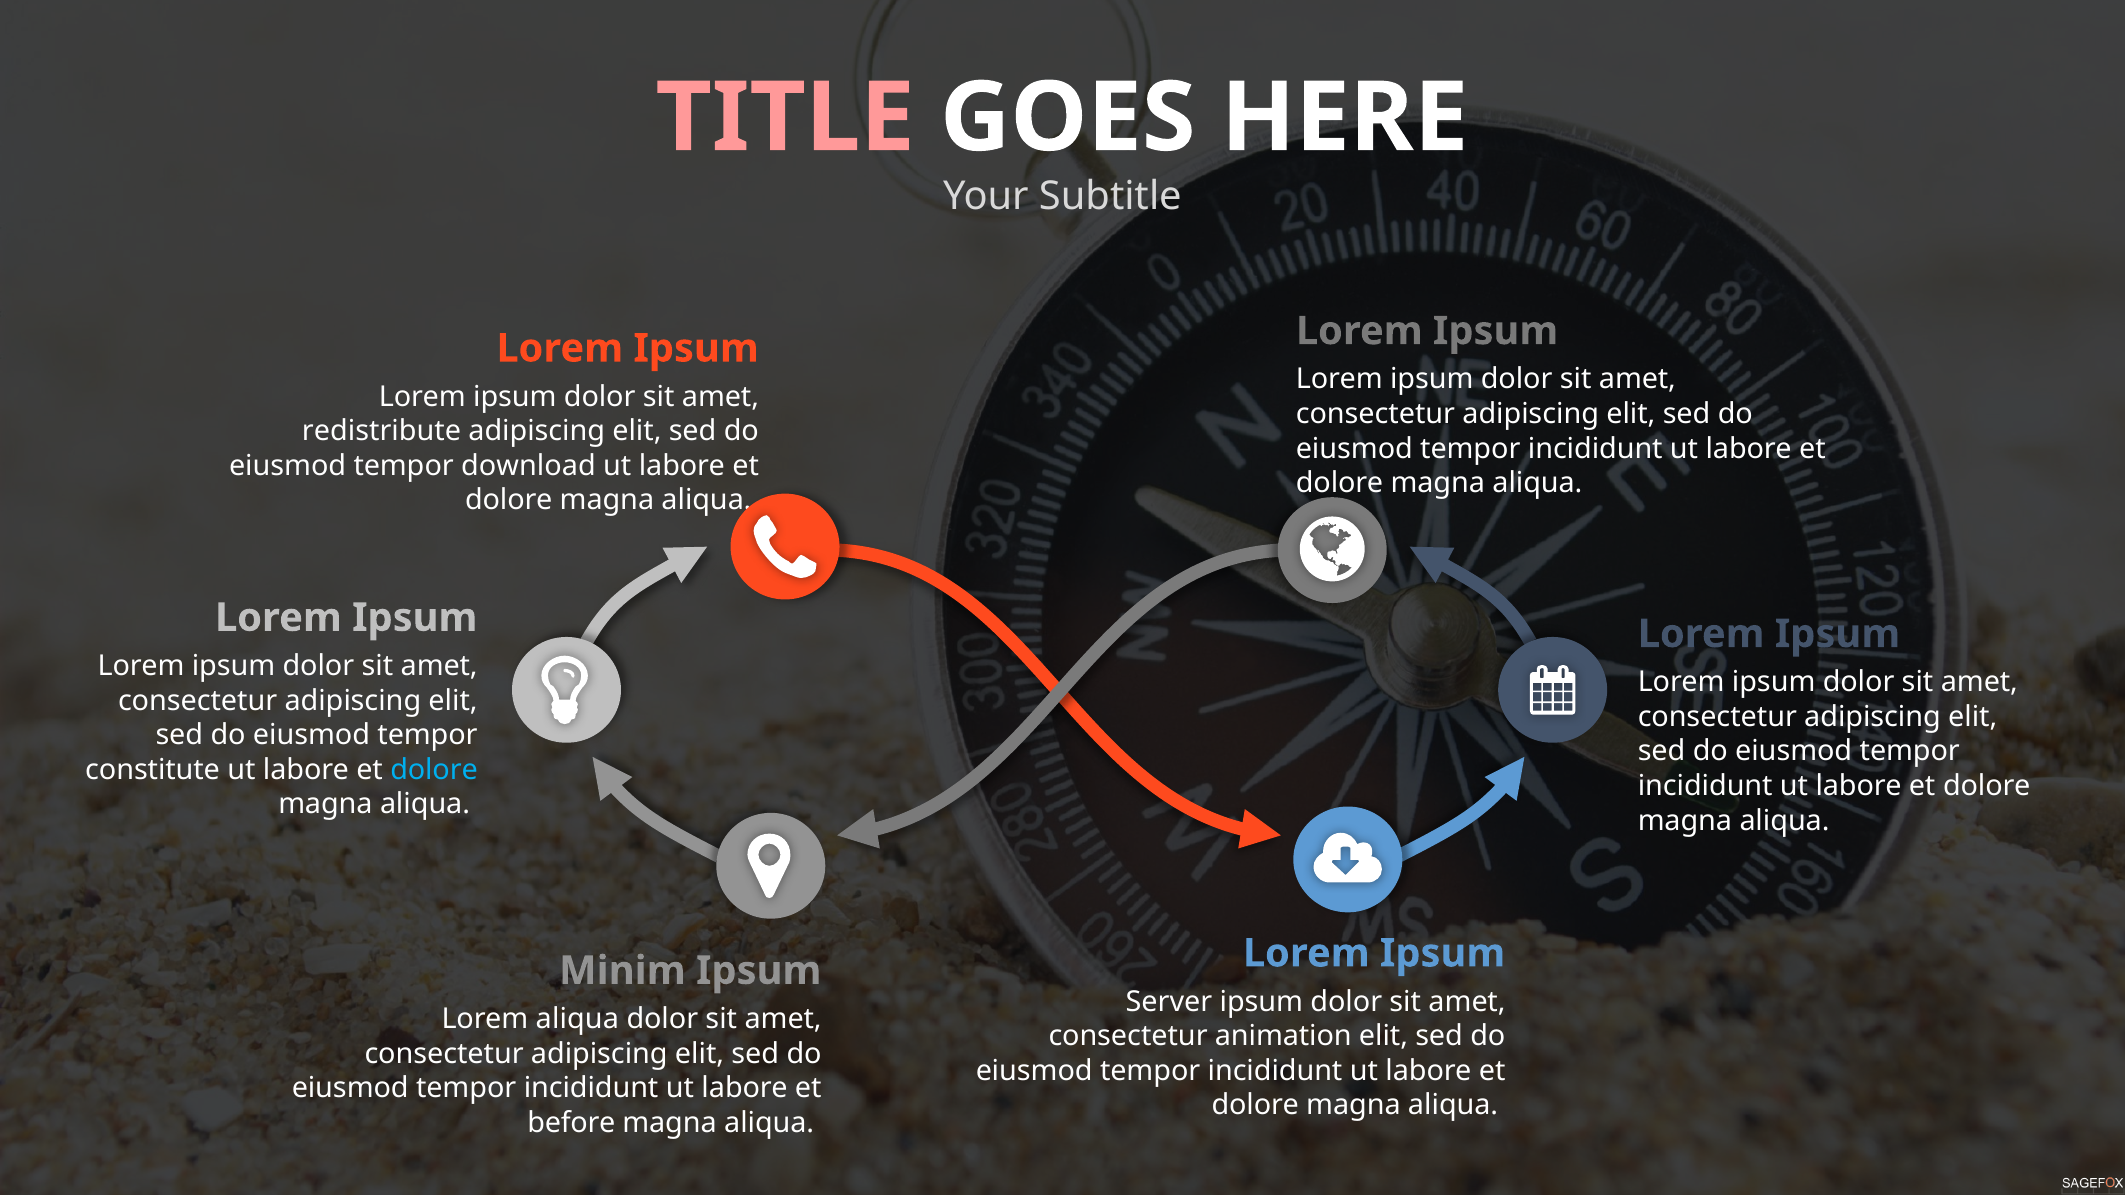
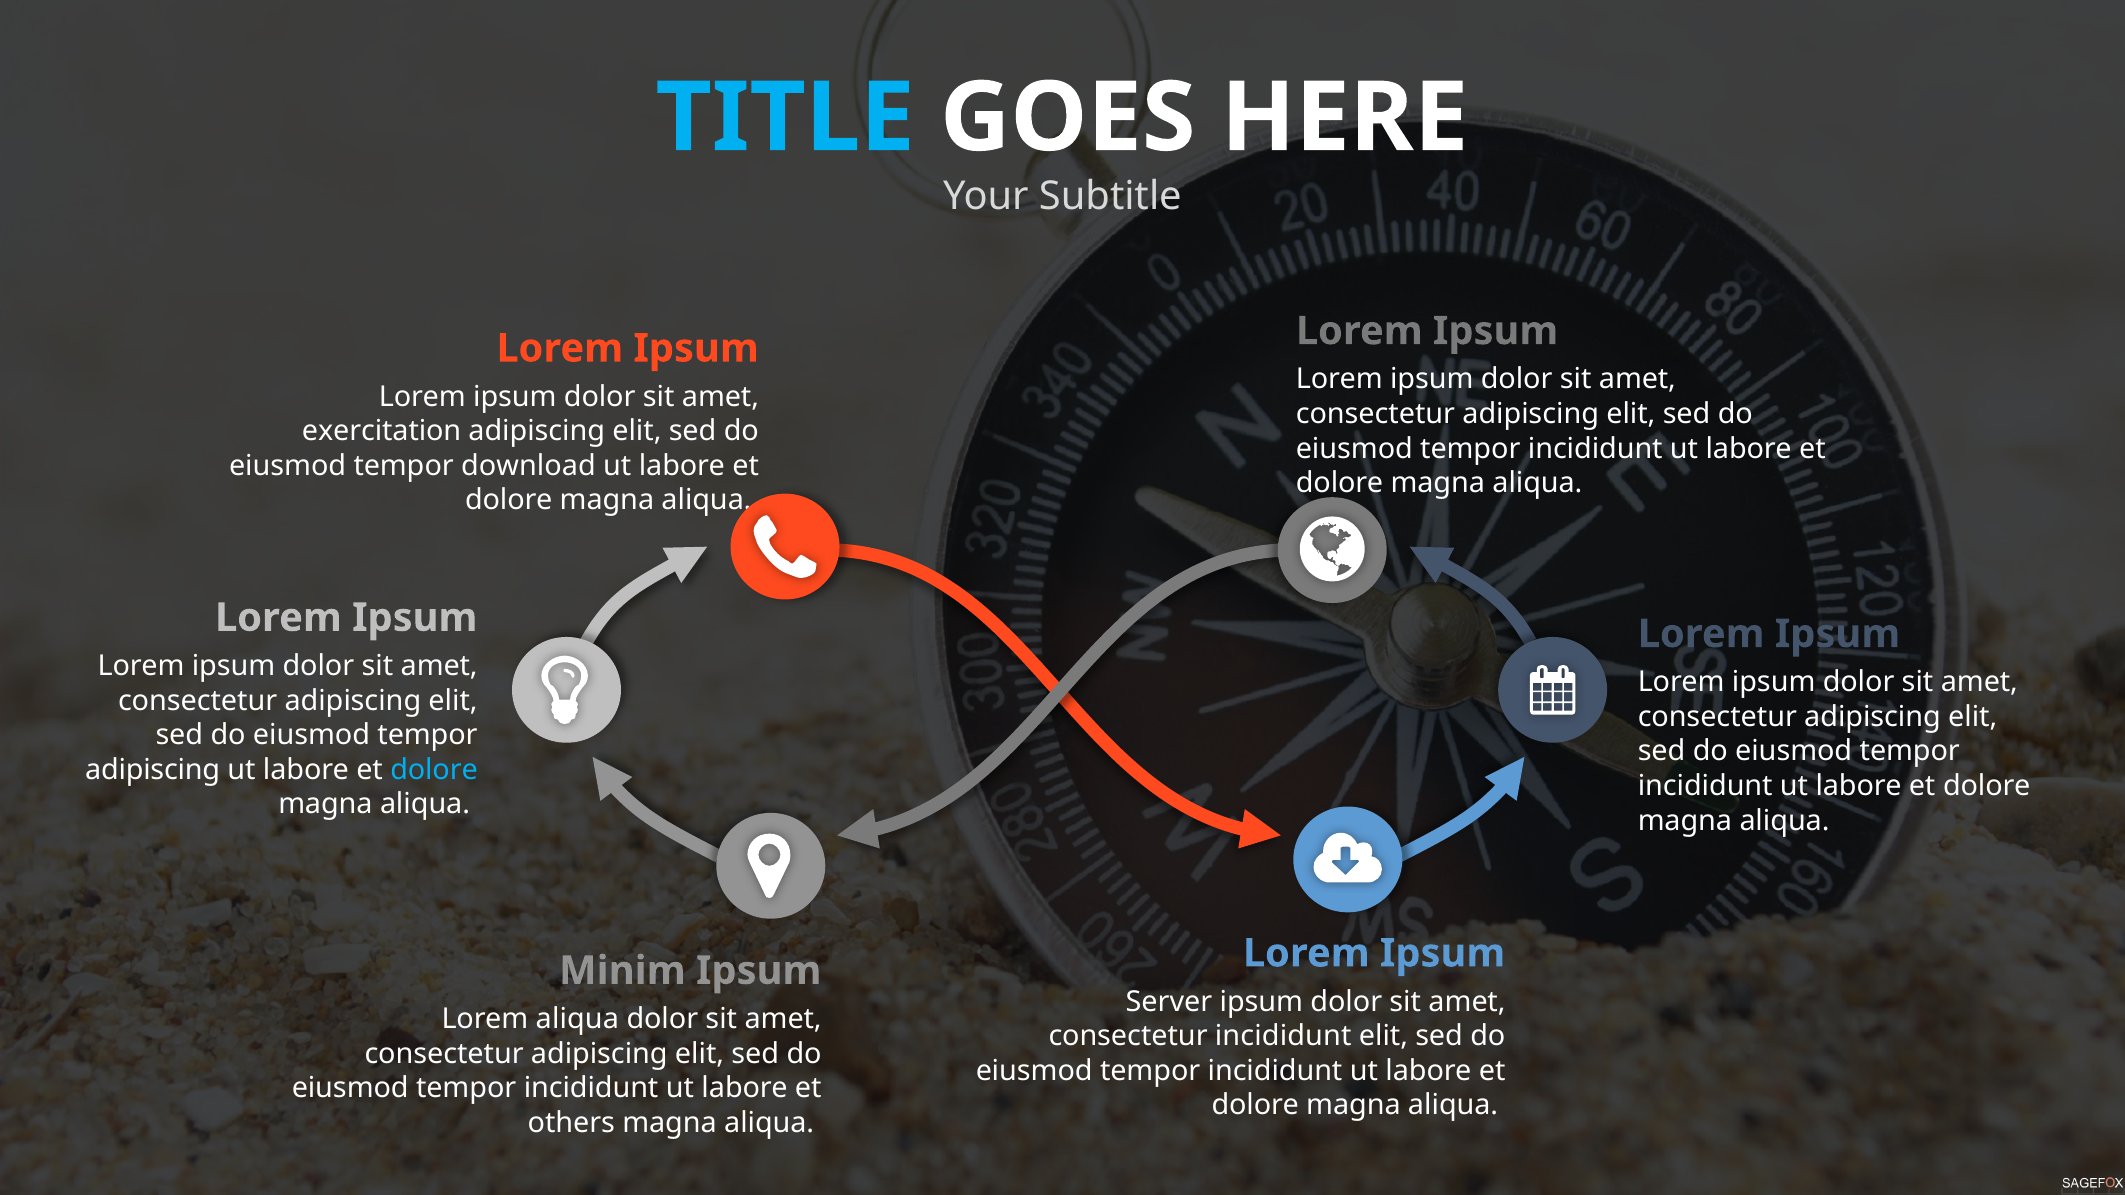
TITLE colour: pink -> light blue
redistribute: redistribute -> exercitation
constitute at (153, 770): constitute -> adipiscing
consectetur animation: animation -> incididunt
before: before -> others
